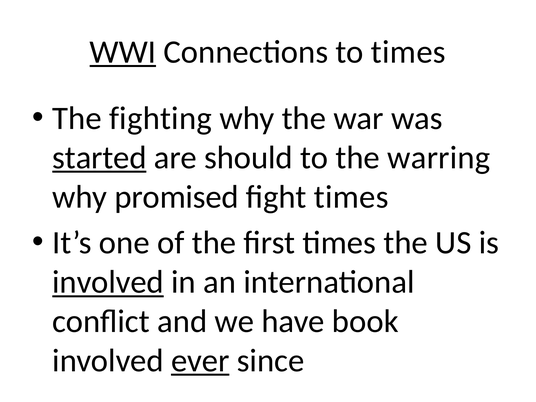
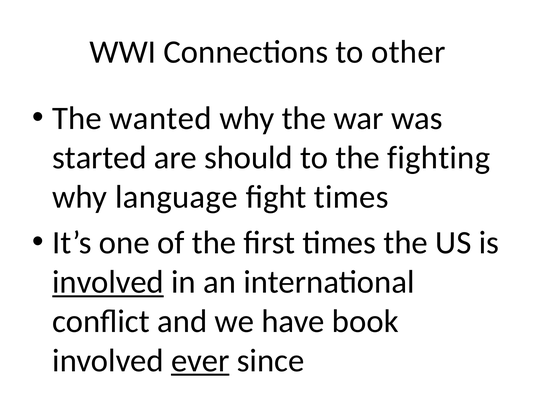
WWI underline: present -> none
to times: times -> other
fighting: fighting -> wanted
started underline: present -> none
warring: warring -> fighting
promised: promised -> language
